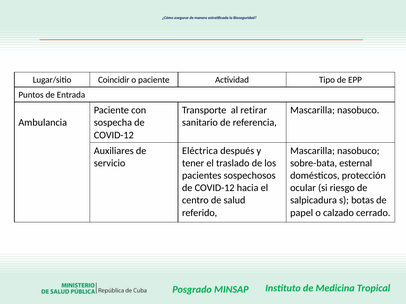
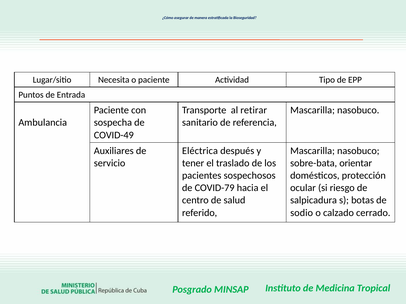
Coincidir: Coincidir -> Necesita
COVID-12 at (114, 135): COVID-12 -> COVID-49
esternal: esternal -> orientar
COVID-12 at (215, 188): COVID-12 -> COVID-79
papel: papel -> sodio
